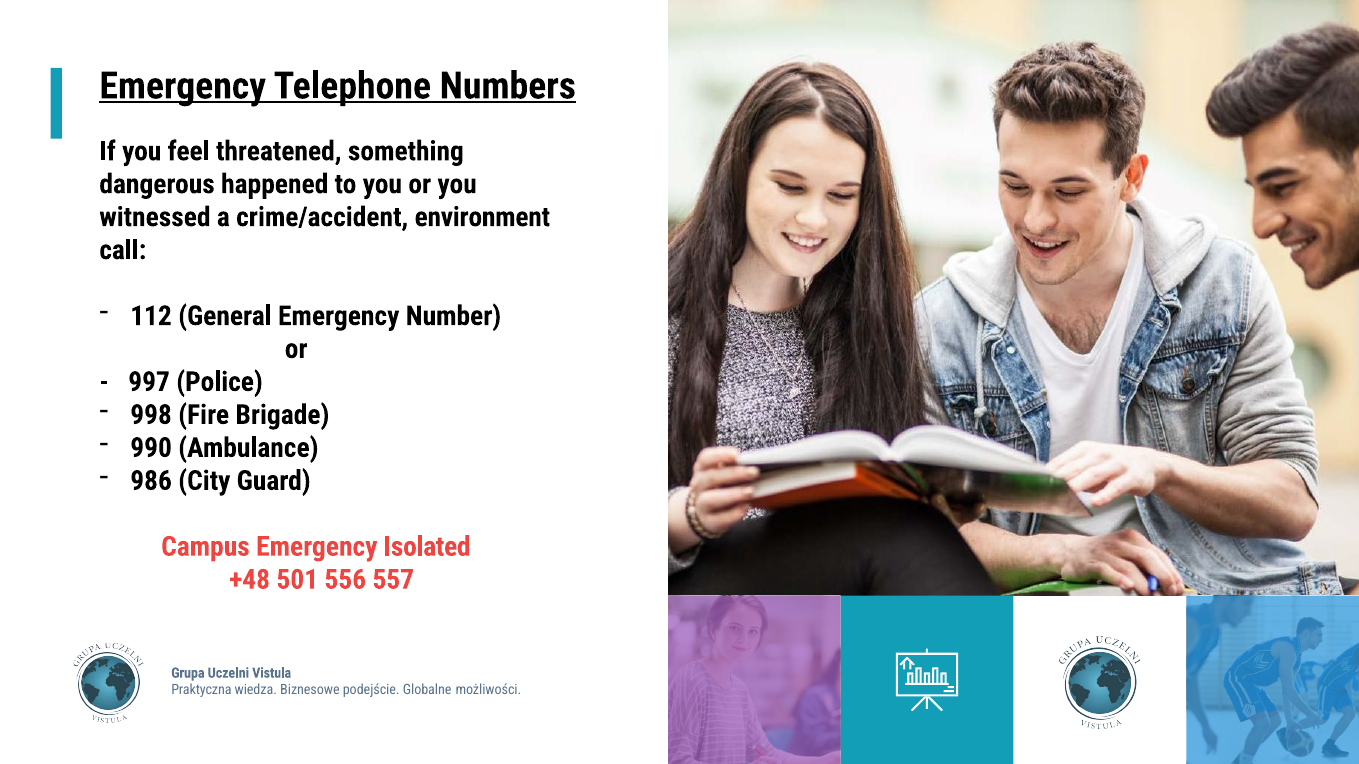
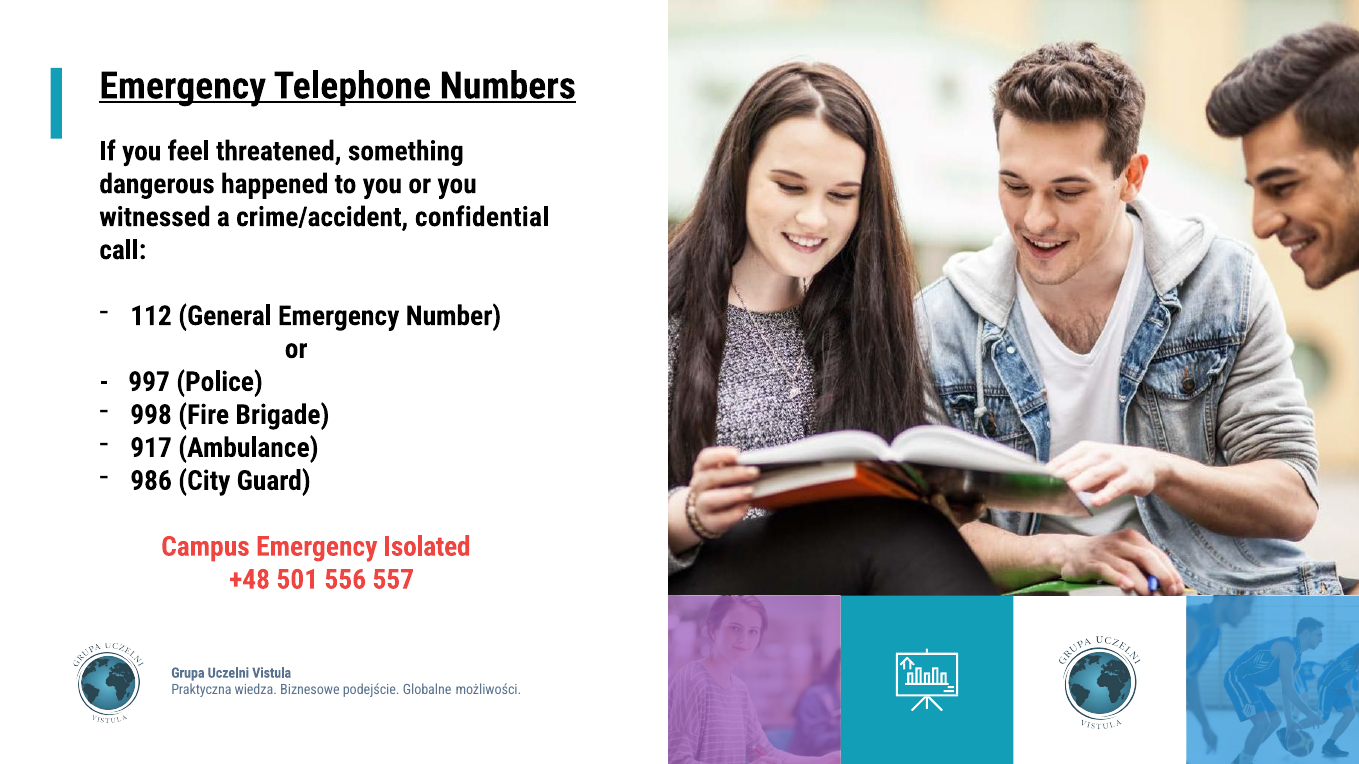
environment: environment -> confidential
990: 990 -> 917
